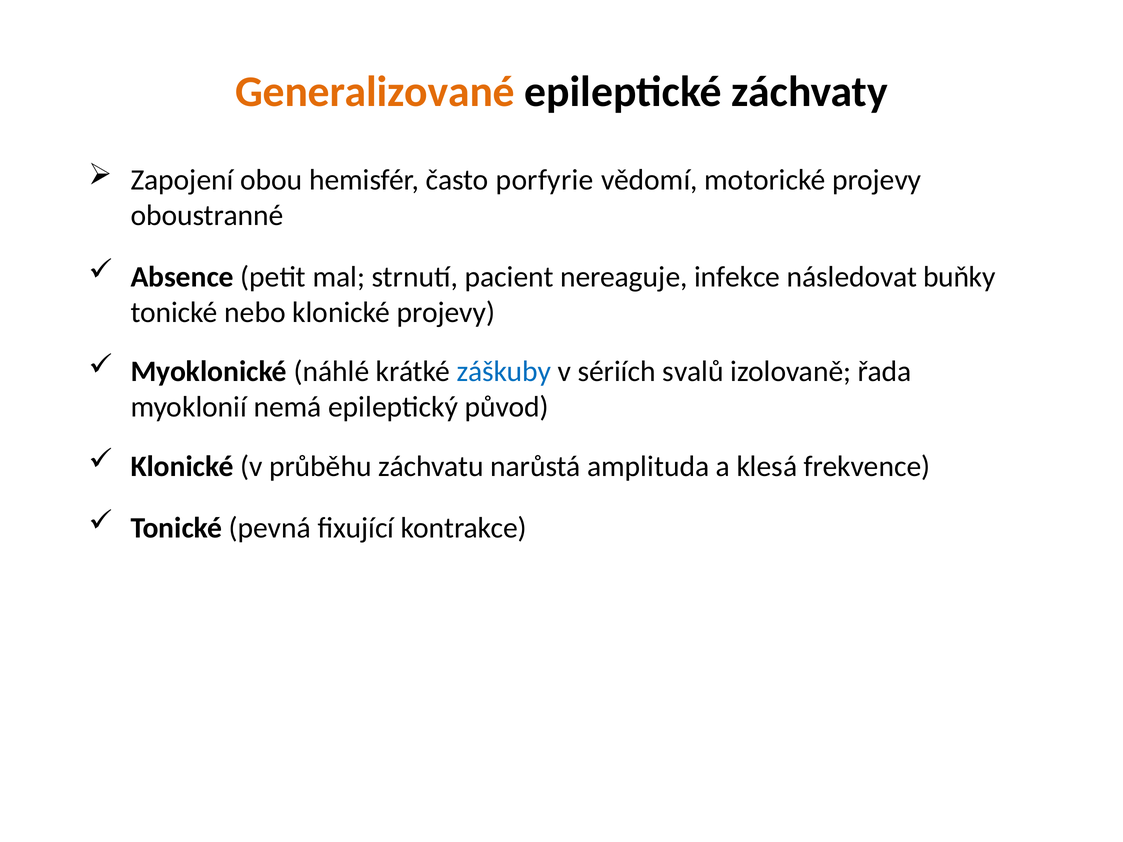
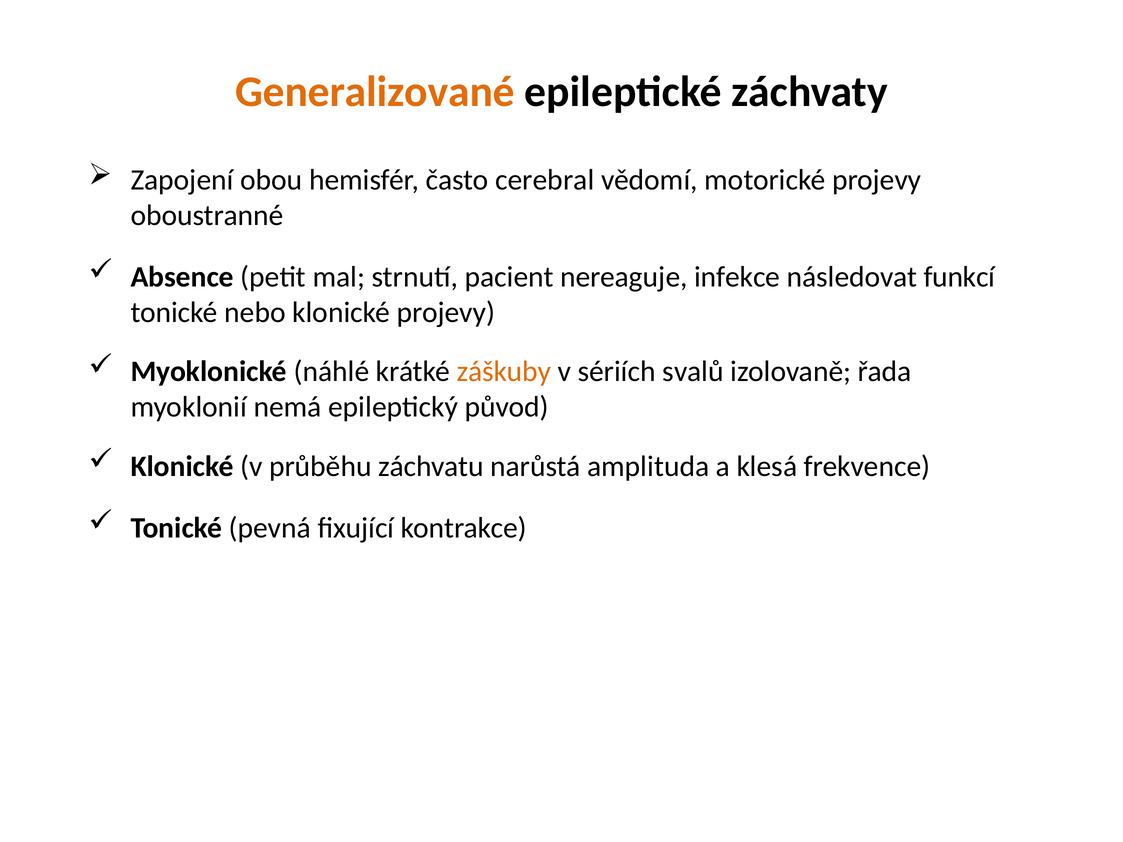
porfyrie: porfyrie -> cerebral
následovat buňky: buňky -> funkcí
záškuby colour: blue -> orange
